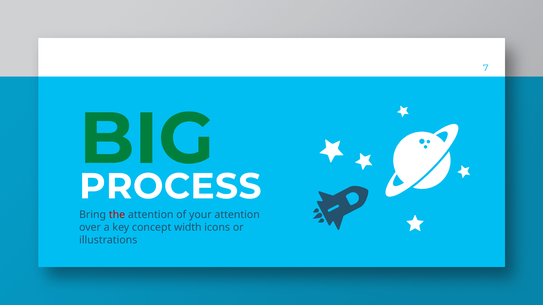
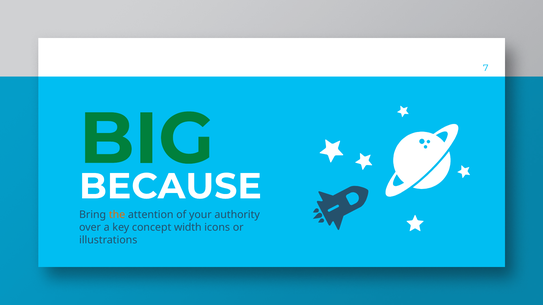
PROCESS: PROCESS -> BECAUSE
the colour: red -> orange
your attention: attention -> authority
